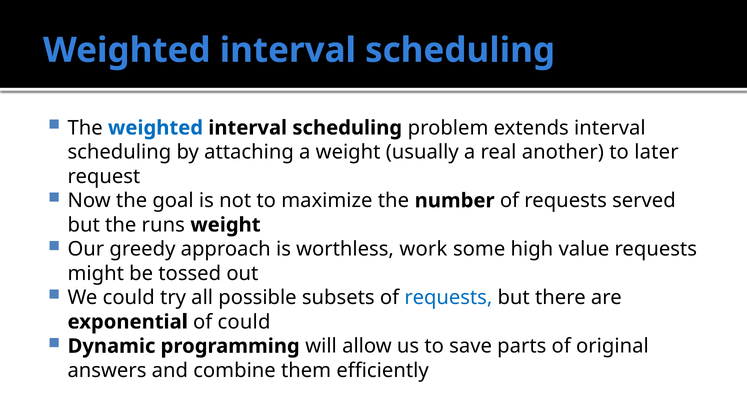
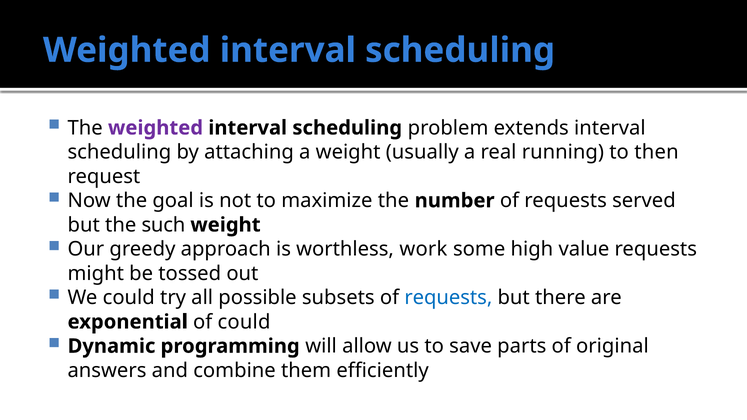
weighted at (156, 128) colour: blue -> purple
another: another -> running
later: later -> then
runs: runs -> such
